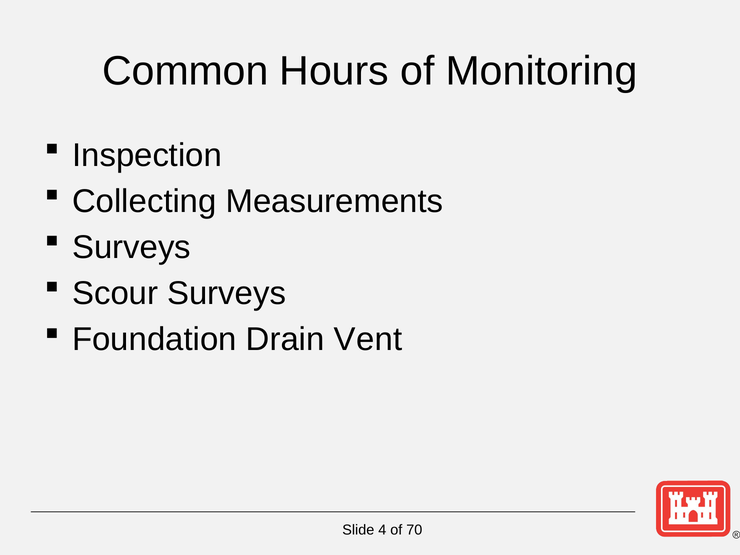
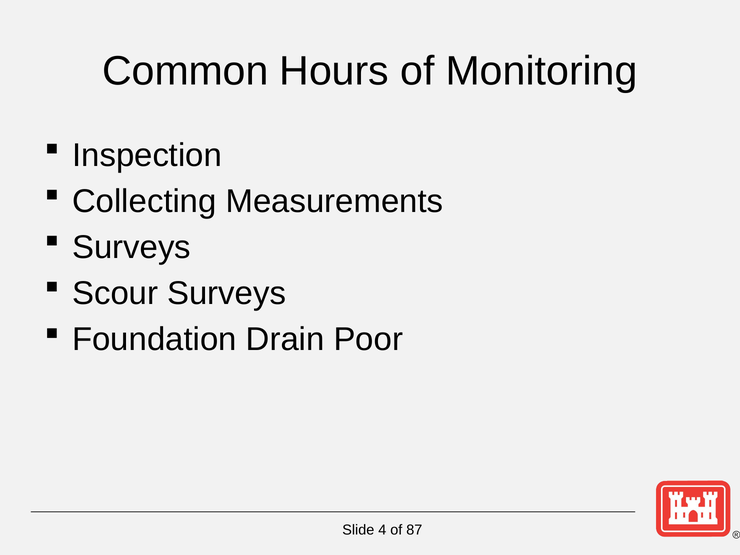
Vent: Vent -> Poor
70: 70 -> 87
